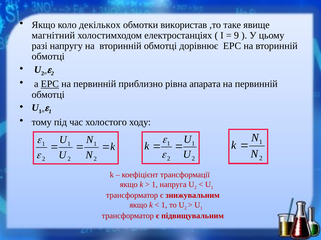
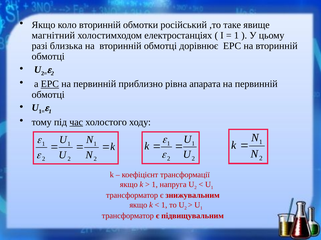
коло декількох: декількох -> вторинній
використав: використав -> російський
9 at (236, 35): 9 -> 1
напругу: напругу -> близька
час underline: none -> present
